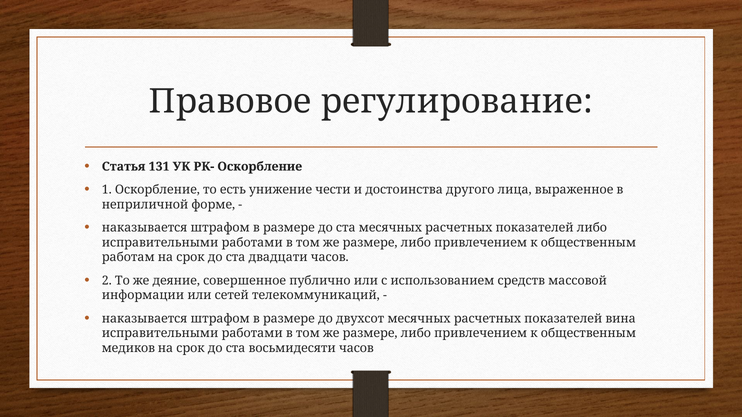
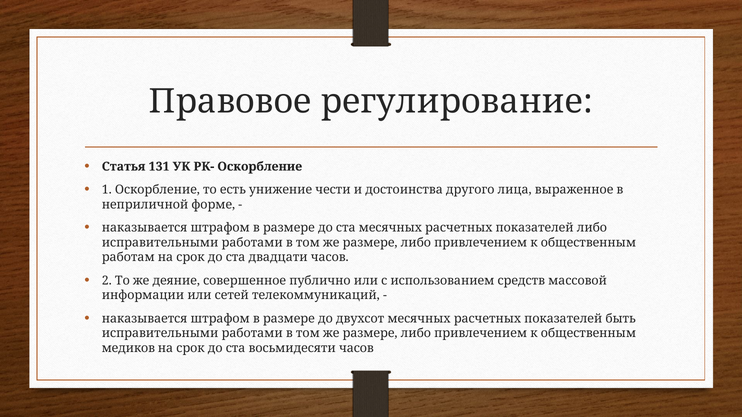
вина: вина -> быть
